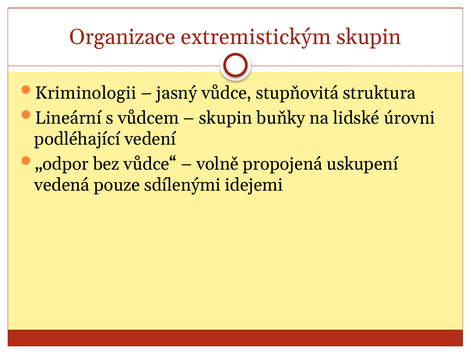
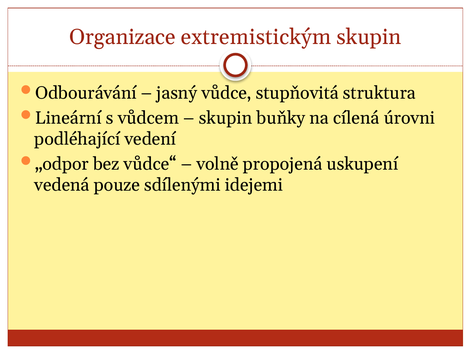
Kriminologii: Kriminologii -> Odbourávání
lidské: lidské -> cílená
